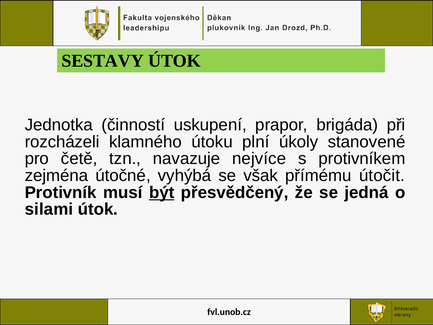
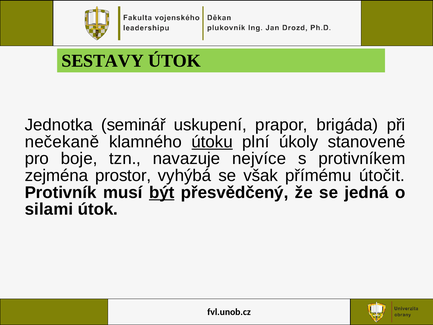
činností: činností -> seminář
rozcházeli: rozcházeli -> nečekaně
útoku underline: none -> present
četě: četě -> boje
útočné: útočné -> prostor
